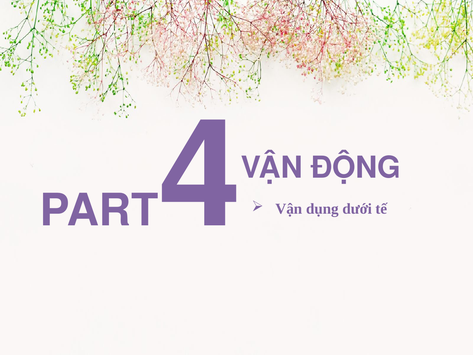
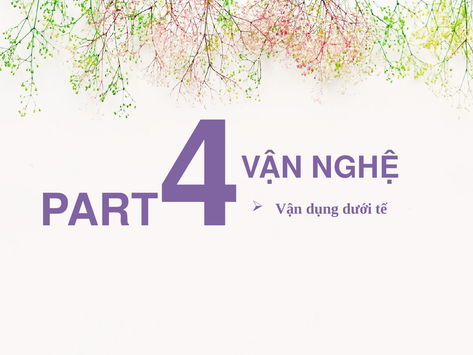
ĐỘNG: ĐỘNG -> NGHỆ
